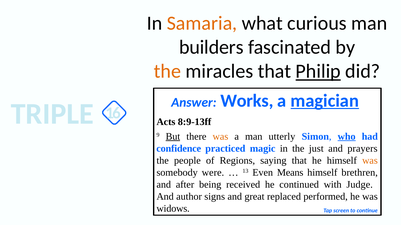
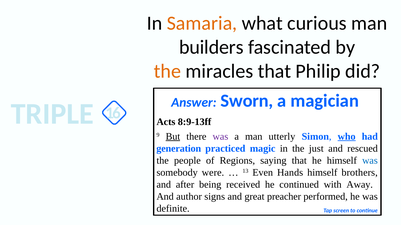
Philip underline: present -> none
Works: Works -> Sworn
magician underline: present -> none
was at (220, 137) colour: orange -> purple
confidence: confidence -> generation
prayers: prayers -> rescued
was at (370, 161) colour: orange -> blue
Means: Means -> Hands
brethren: brethren -> brothers
Judge: Judge -> Away
replaced: replaced -> preacher
widows: widows -> definite
